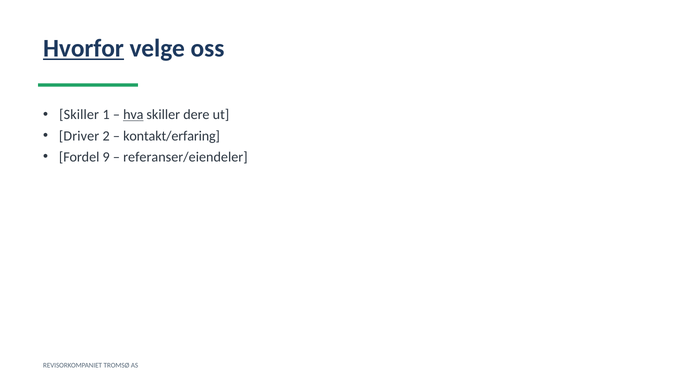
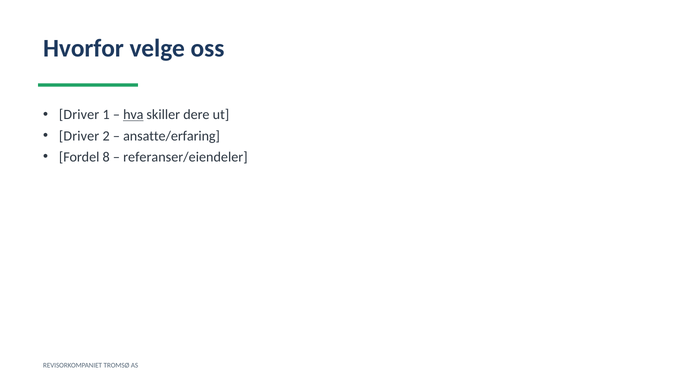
Hvorfor underline: present -> none
Skiller at (79, 115): Skiller -> Driver
kontakt/erfaring: kontakt/erfaring -> ansatte/erfaring
9: 9 -> 8
